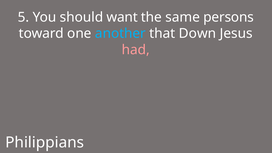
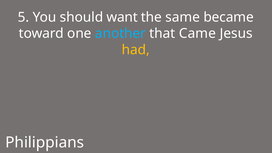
persons: persons -> became
Down: Down -> Came
had colour: pink -> yellow
